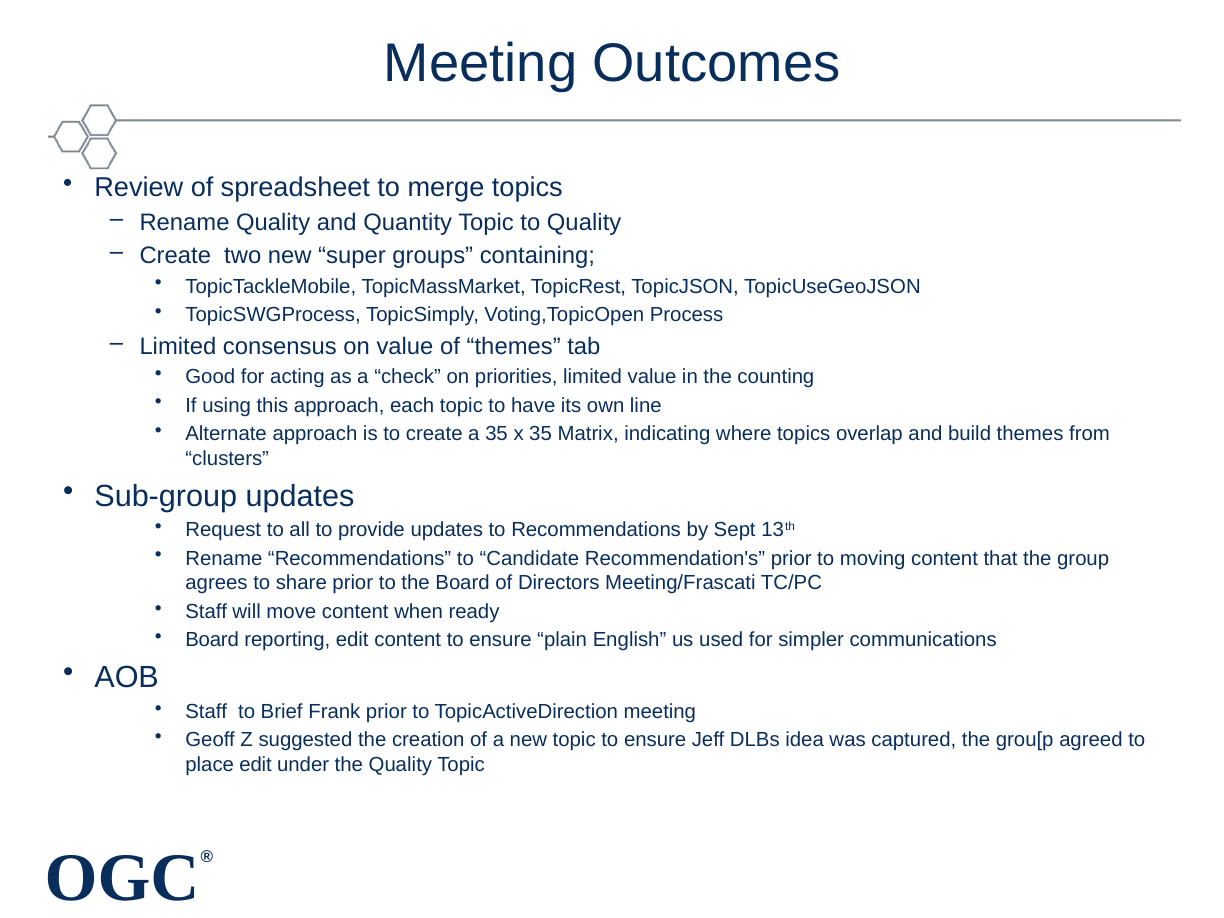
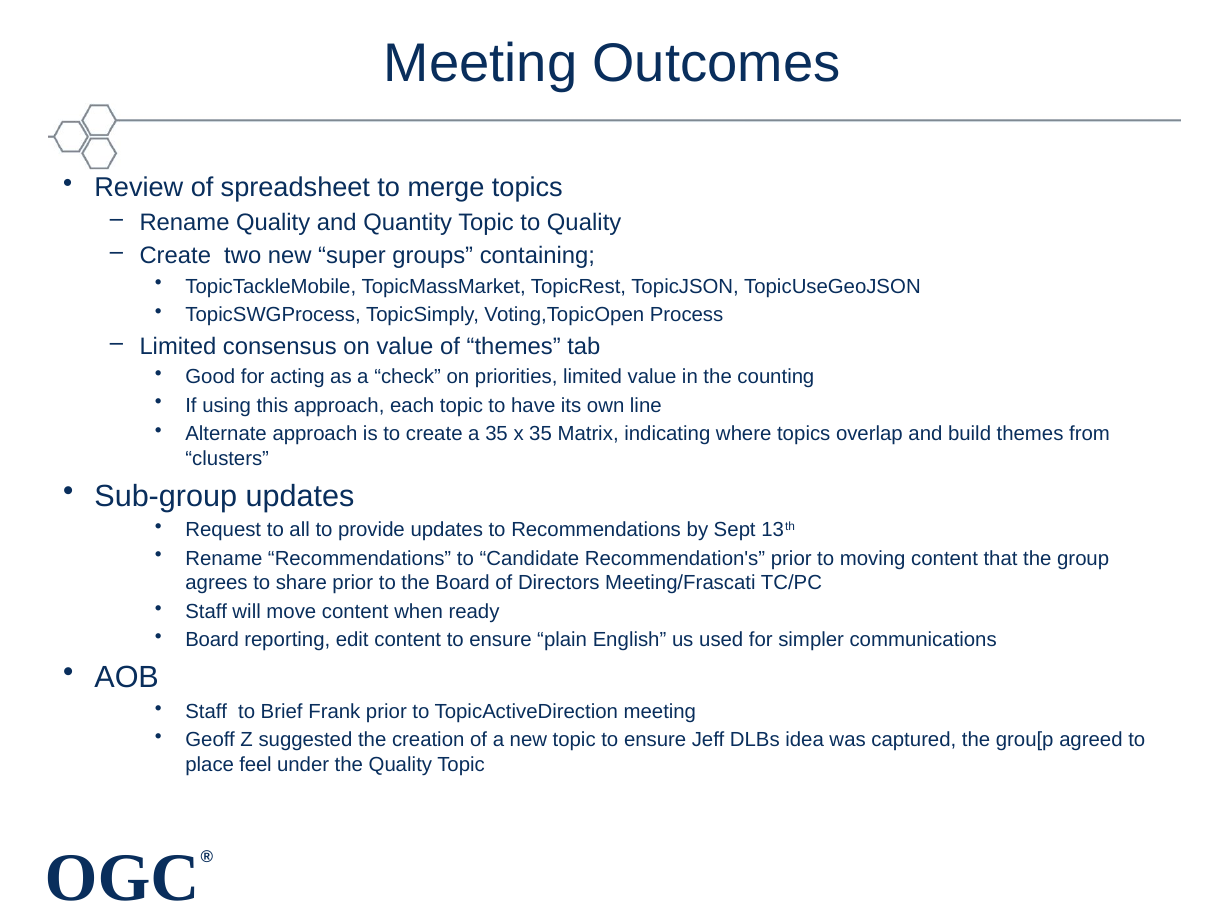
place edit: edit -> feel
